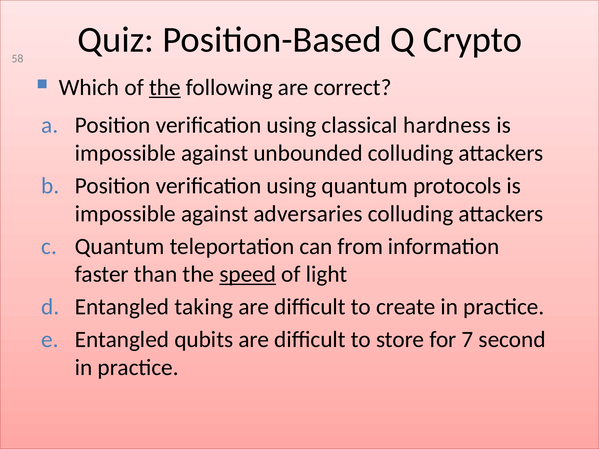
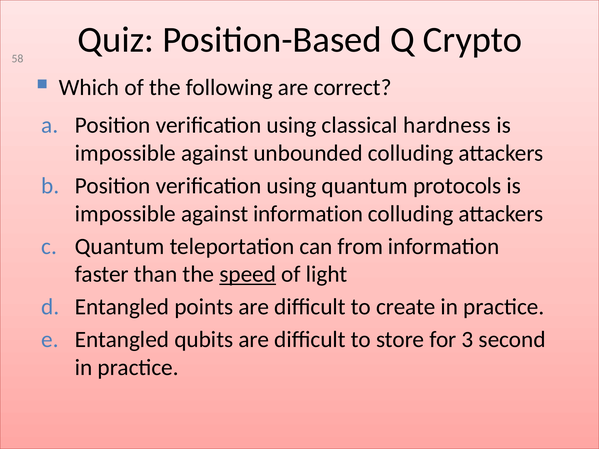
the at (165, 87) underline: present -> none
against adversaries: adversaries -> information
taking: taking -> points
7: 7 -> 3
